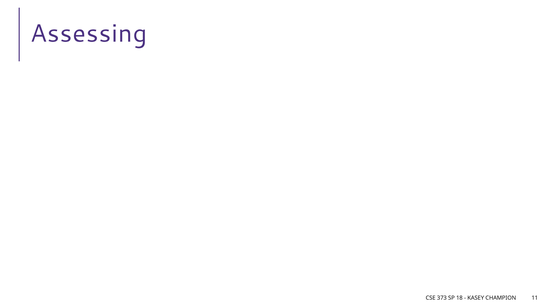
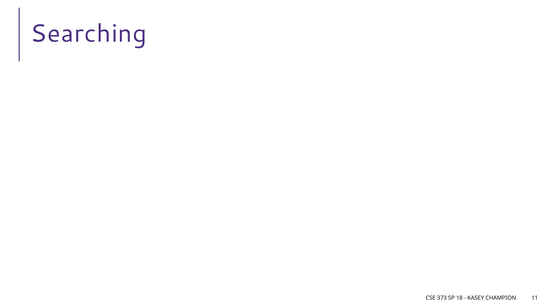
Assessing: Assessing -> Searching
